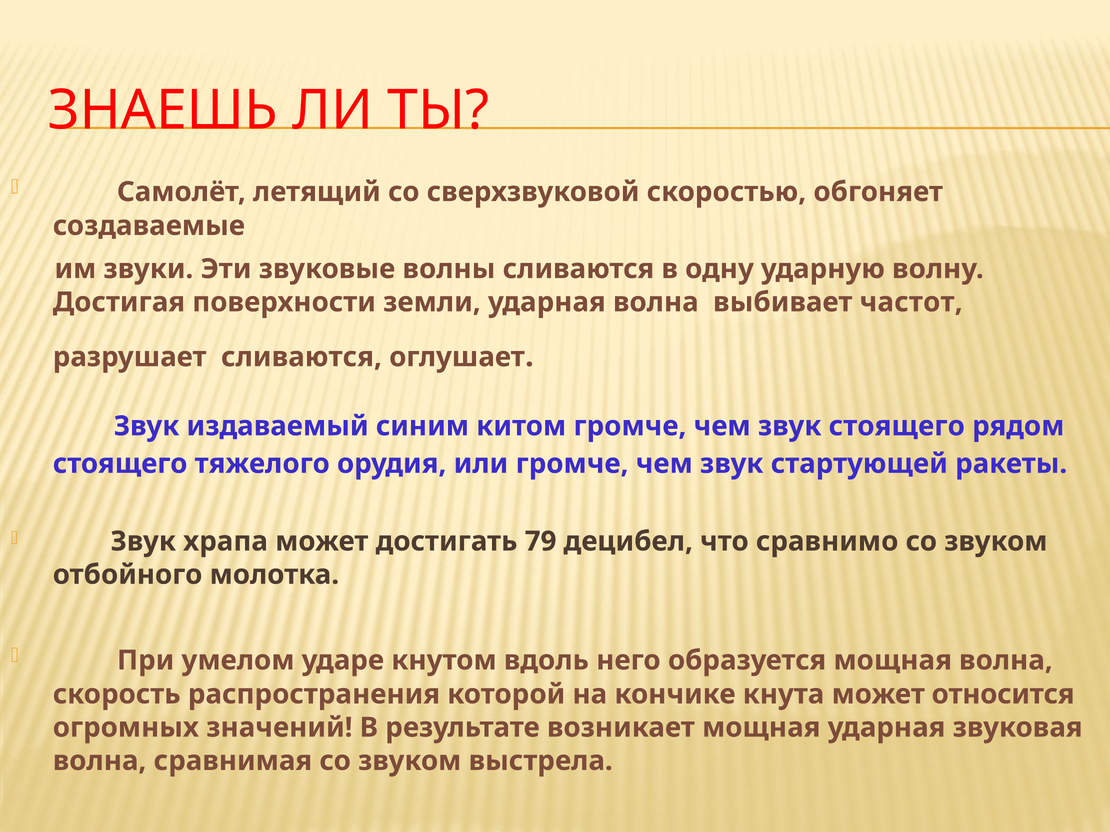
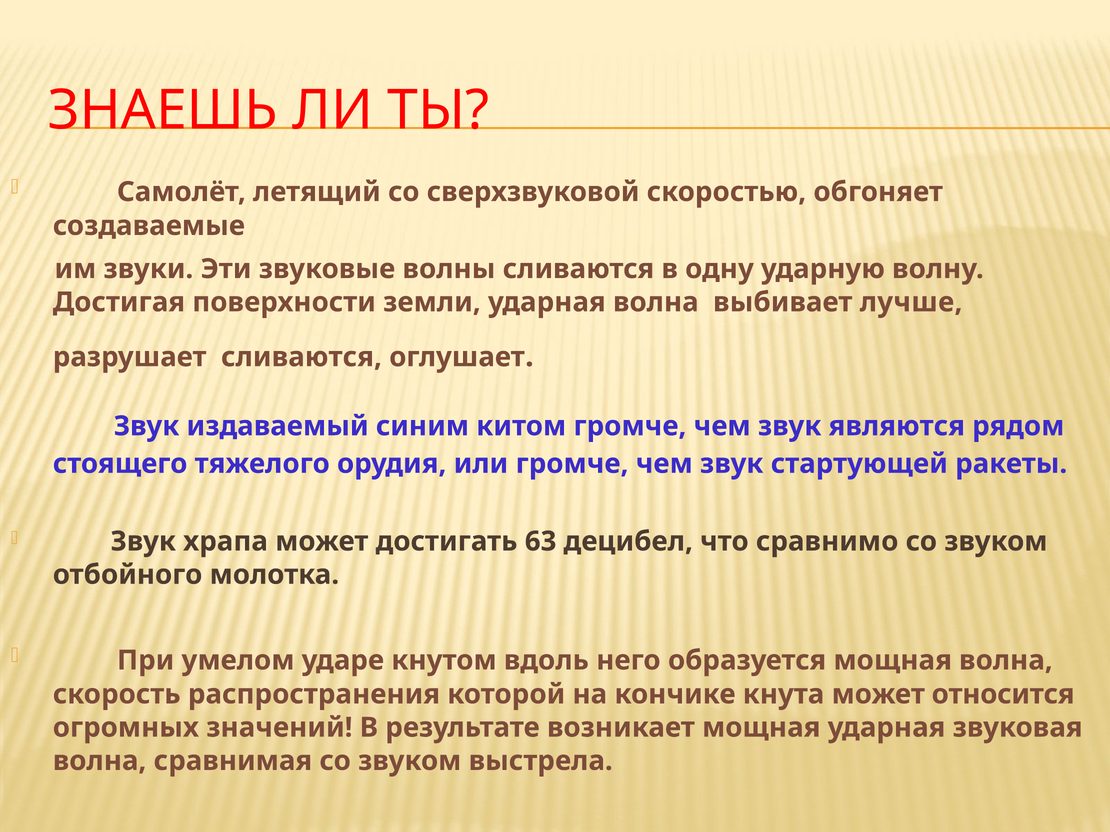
частот: частот -> лучше
звук стоящего: стоящего -> являются
79: 79 -> 63
